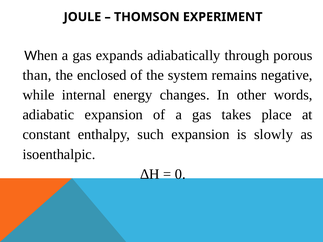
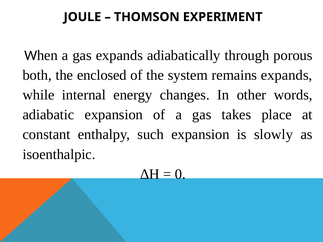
than: than -> both
remains negative: negative -> expands
